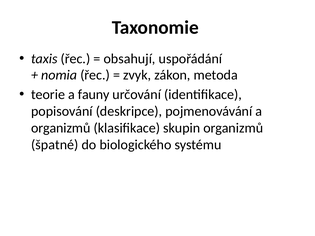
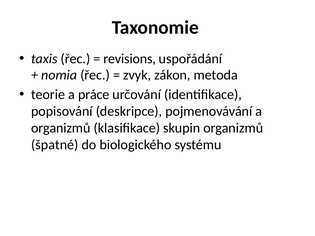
obsahují: obsahují -> revisions
fauny: fauny -> práce
